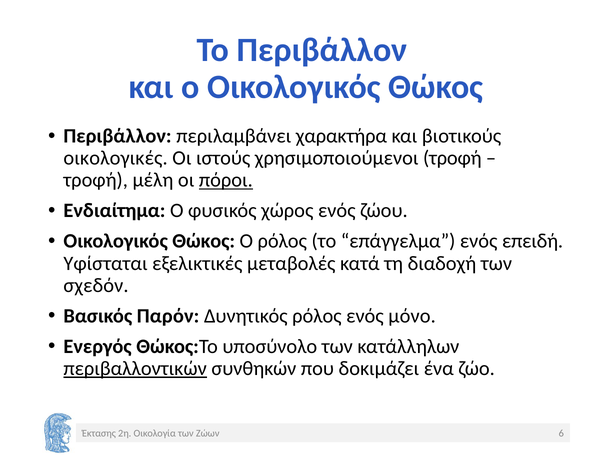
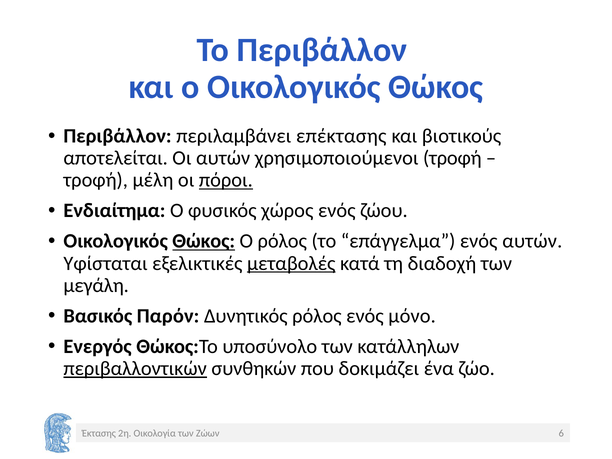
χαρακτήρα: χαρακτήρα -> επέκτασης
οικολογικές: οικολογικές -> αποτελείται
Οι ιστούς: ιστούς -> αυτών
Θώκος at (204, 241) underline: none -> present
ενός επειδή: επειδή -> αυτών
μεταβολές underline: none -> present
σχεδόν: σχεδόν -> μεγάλη
